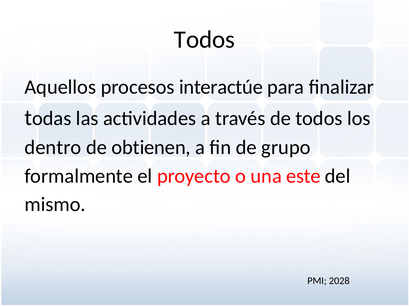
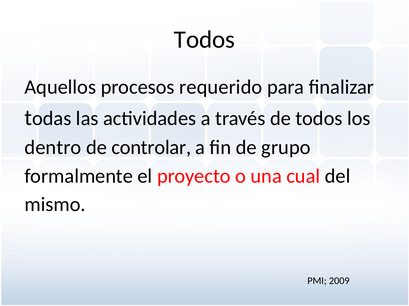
interactúe: interactúe -> requerido
obtienen: obtienen -> controlar
este: este -> cual
2028: 2028 -> 2009
